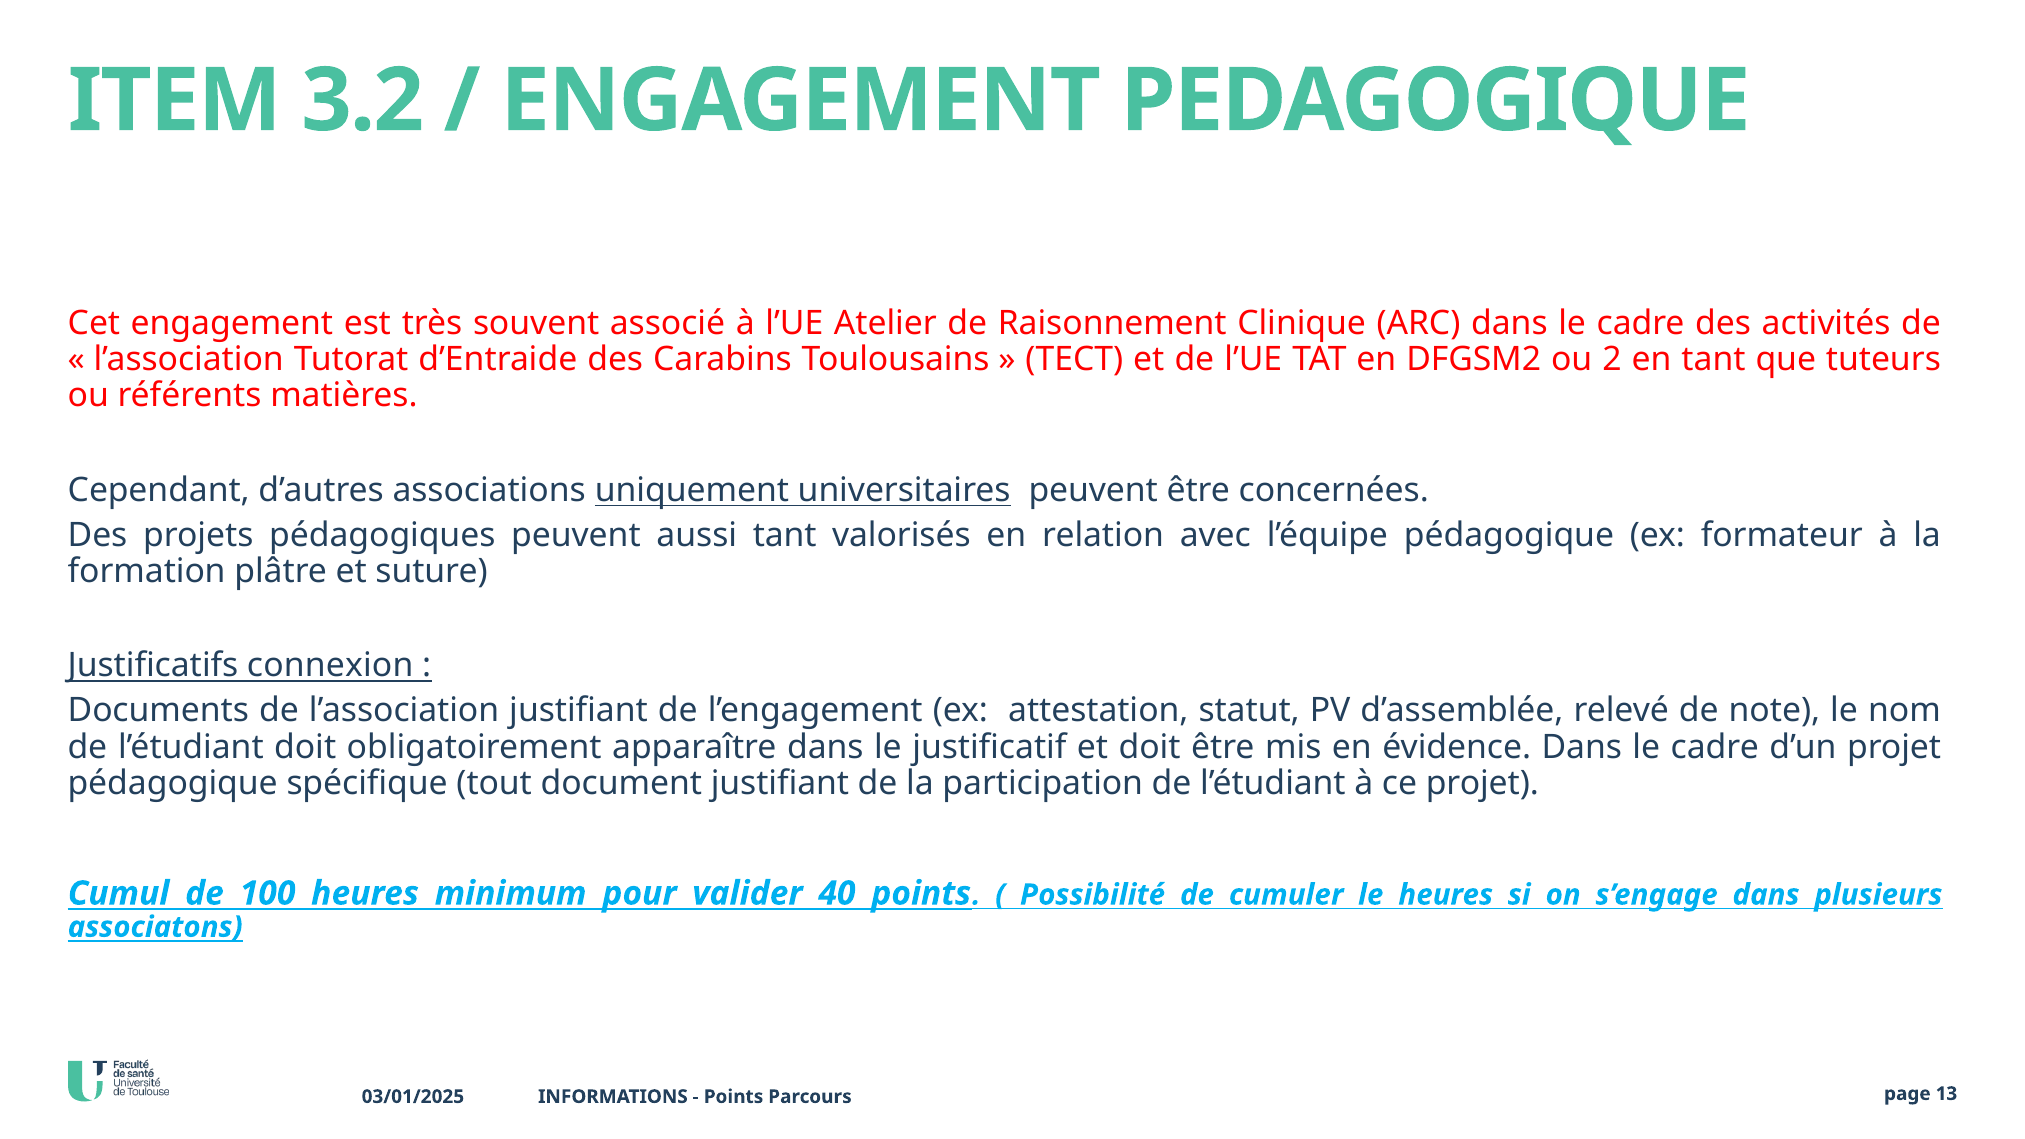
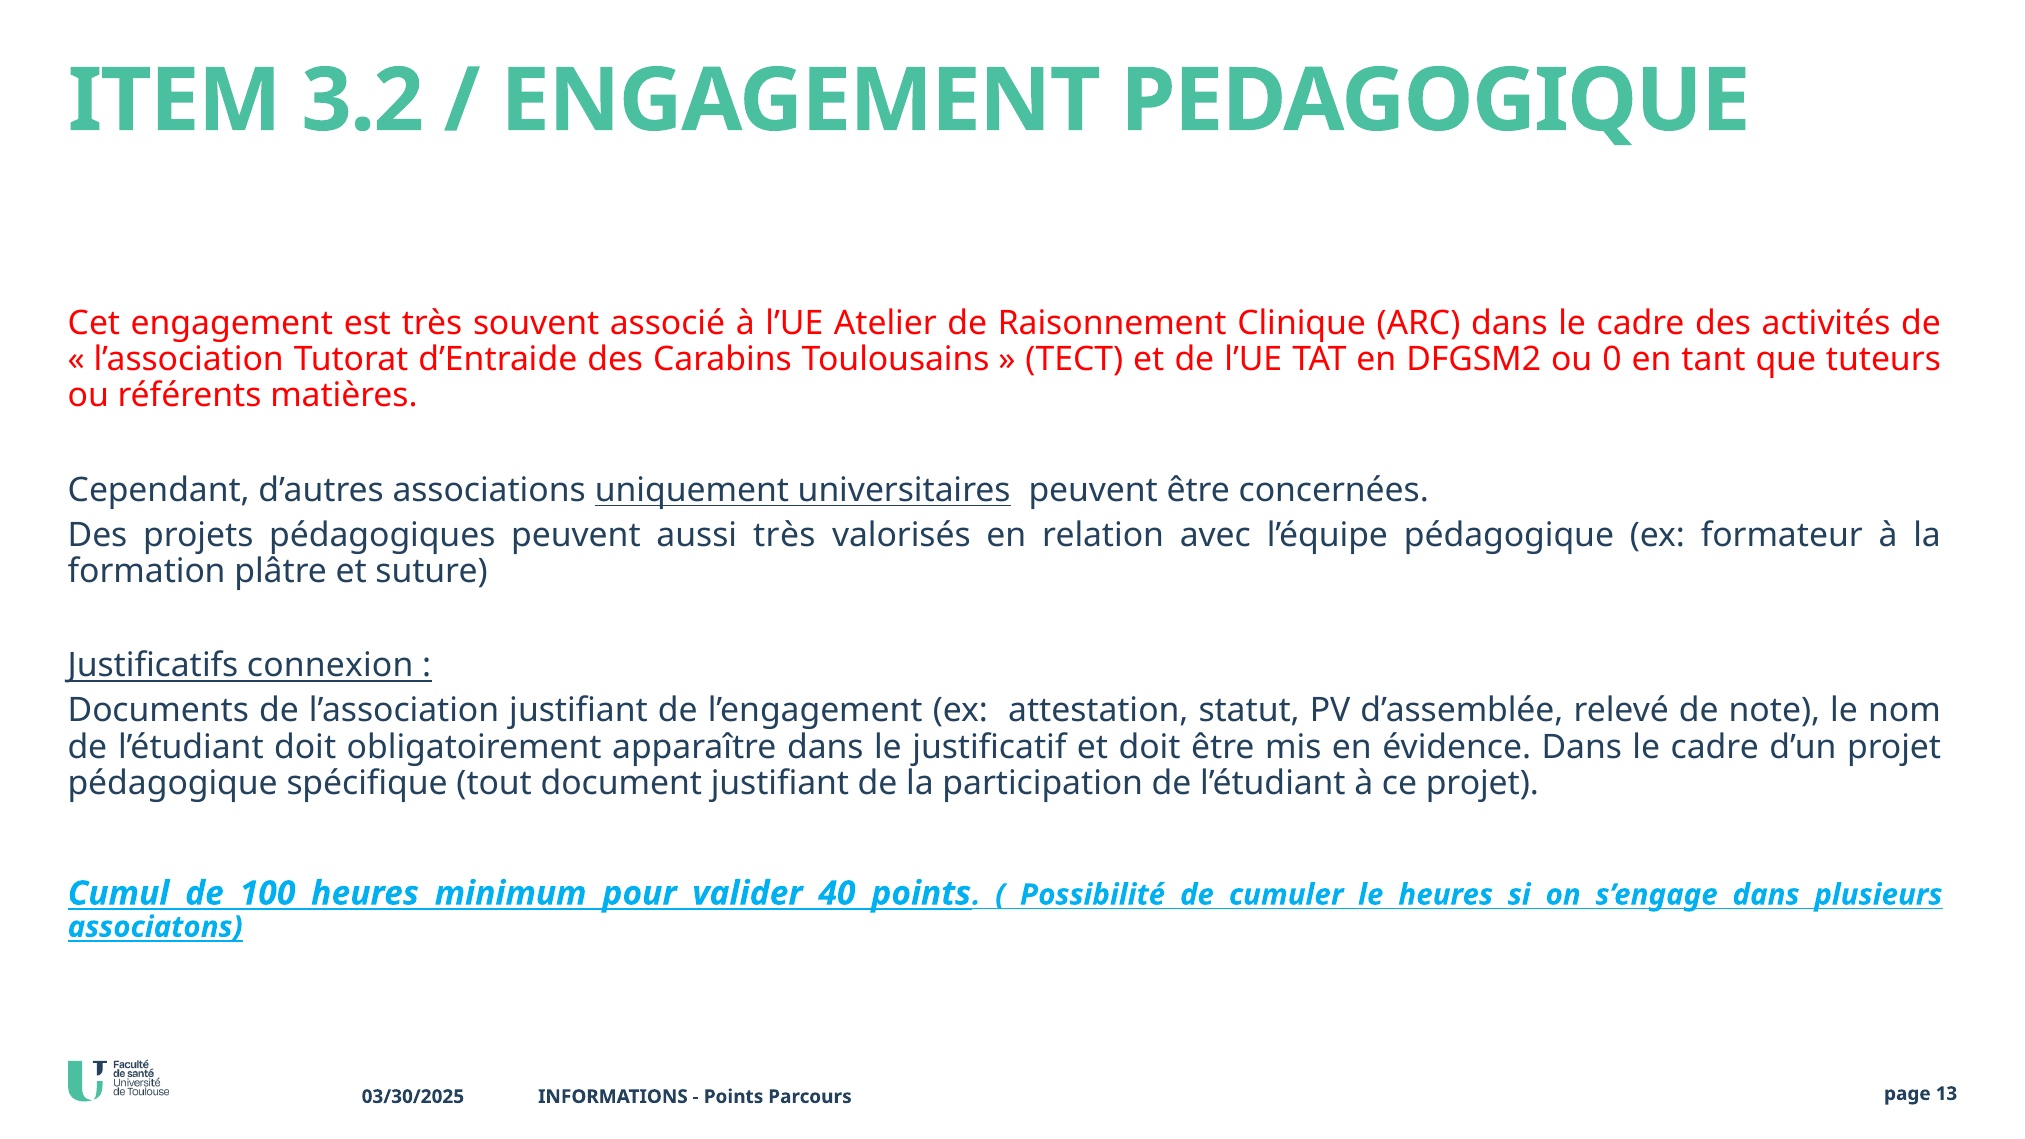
2: 2 -> 0
aussi tant: tant -> très
03/01/2025: 03/01/2025 -> 03/30/2025
